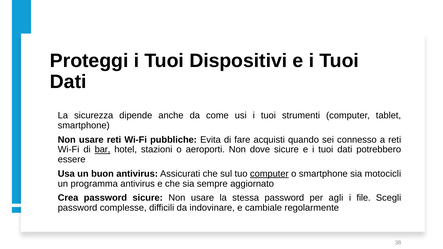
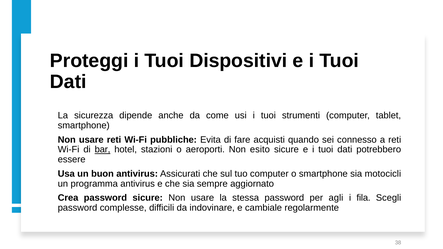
dove: dove -> esito
computer at (269, 174) underline: present -> none
file: file -> fila
